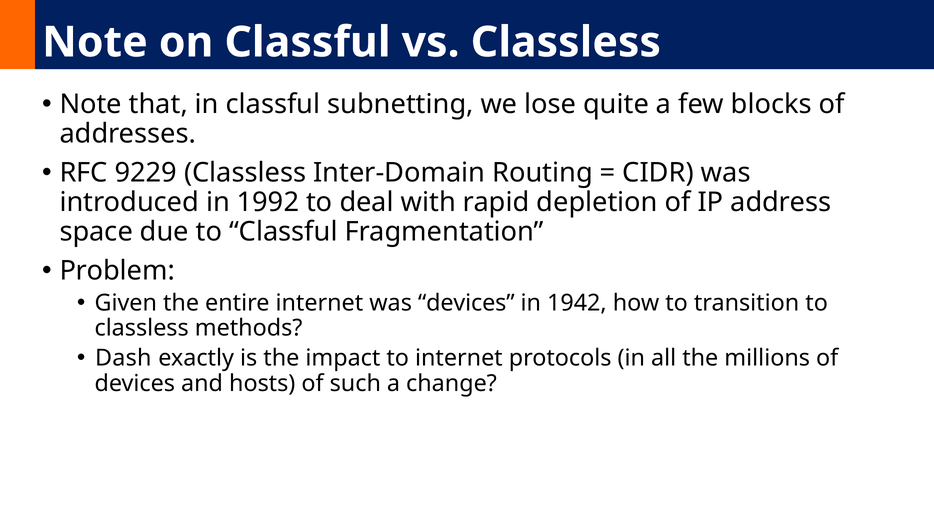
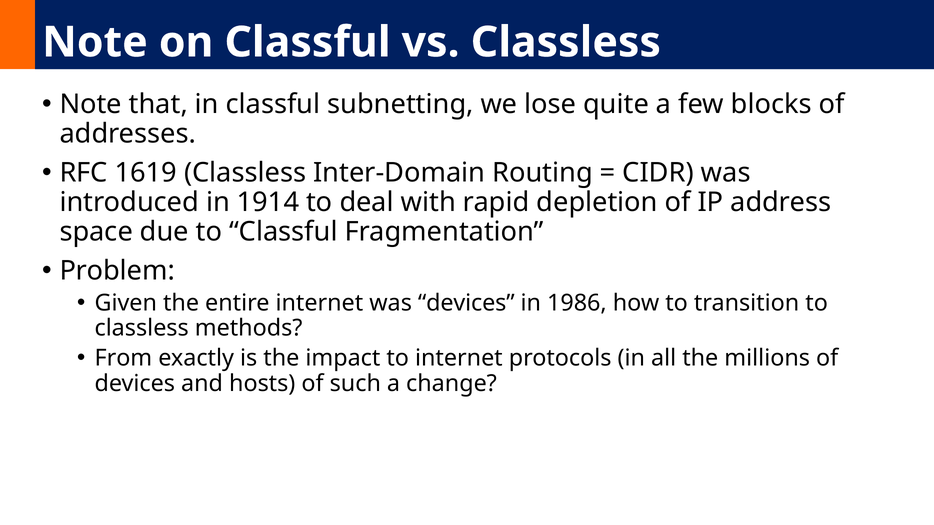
9229: 9229 -> 1619
1992: 1992 -> 1914
1942: 1942 -> 1986
Dash: Dash -> From
